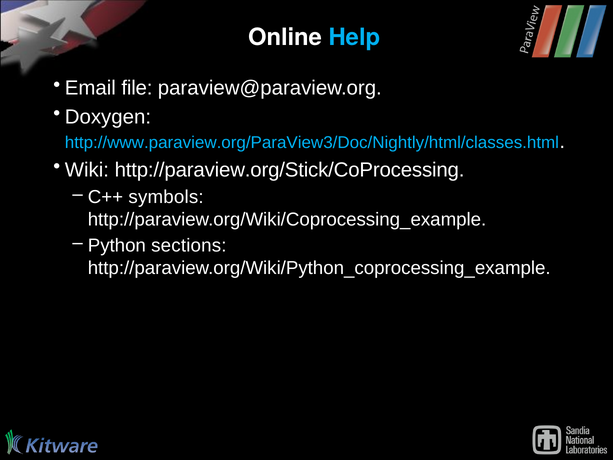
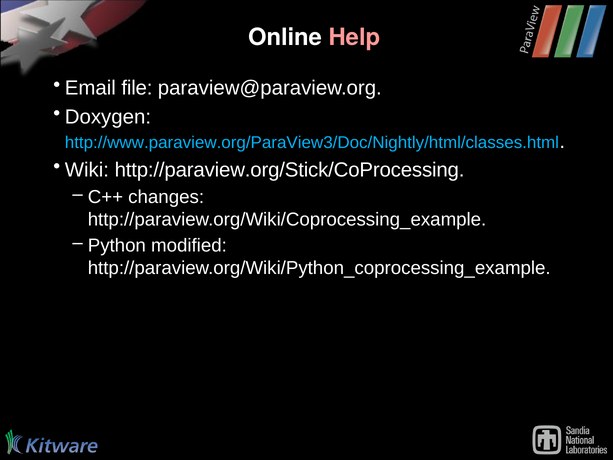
Help colour: light blue -> pink
symbols: symbols -> changes
sections: sections -> modified
